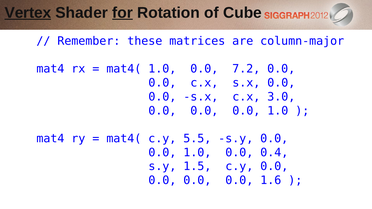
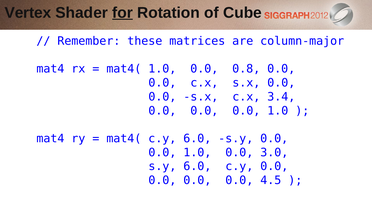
Vertex underline: present -> none
7.2: 7.2 -> 0.8
3.0: 3.0 -> 3.4
c.y 5.5: 5.5 -> 6.0
0.4: 0.4 -> 3.0
s.y 1.5: 1.5 -> 6.0
1.6: 1.6 -> 4.5
